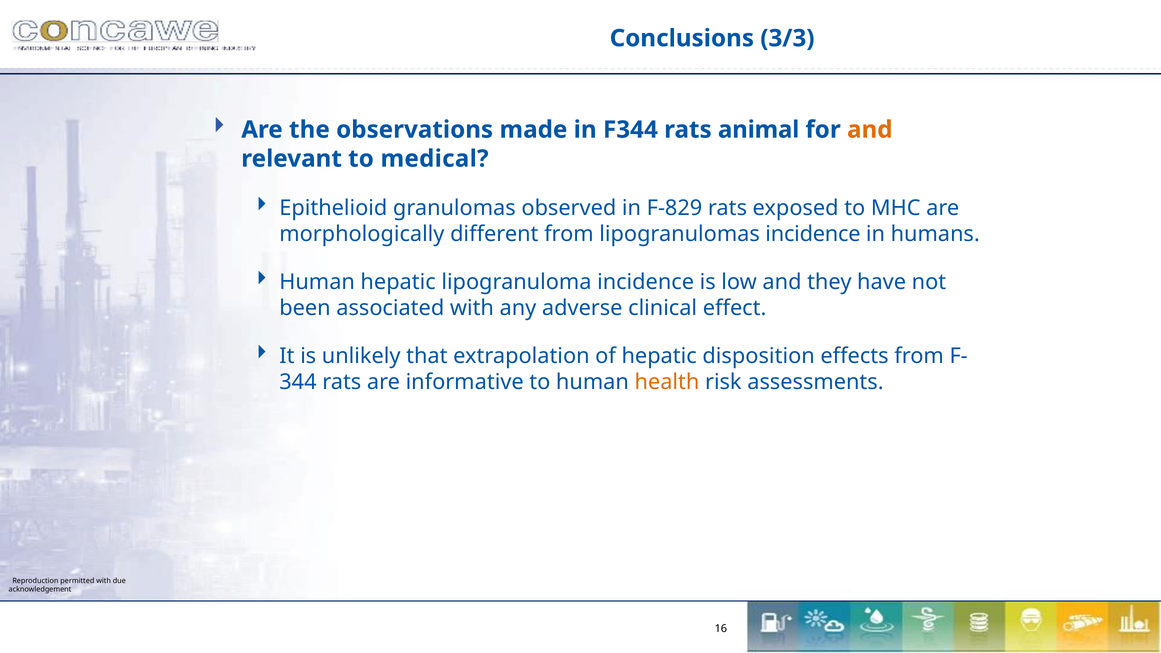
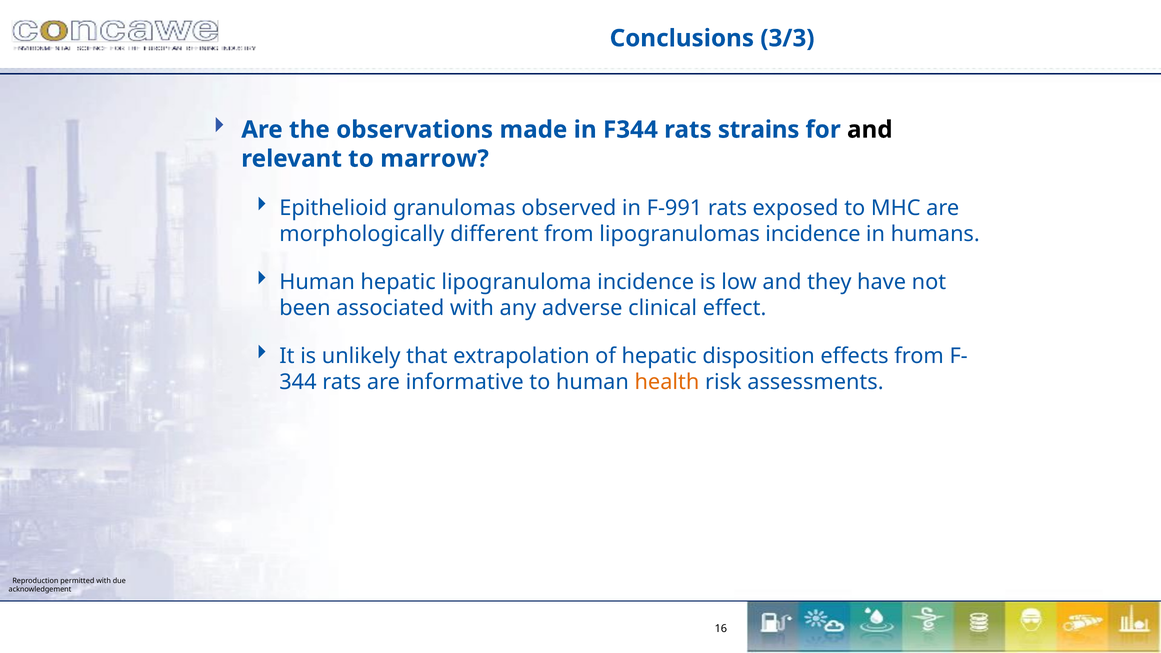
animal: animal -> strains
and at (870, 130) colour: orange -> black
medical: medical -> marrow
F-829: F-829 -> F-991
